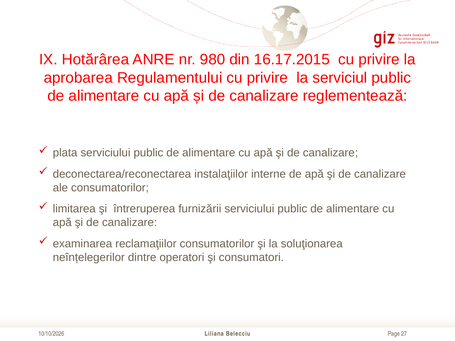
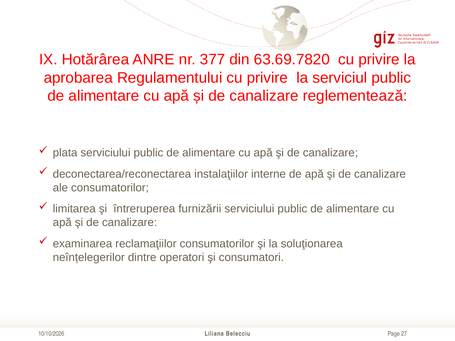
980: 980 -> 377
16.17.2015: 16.17.2015 -> 63.69.7820
